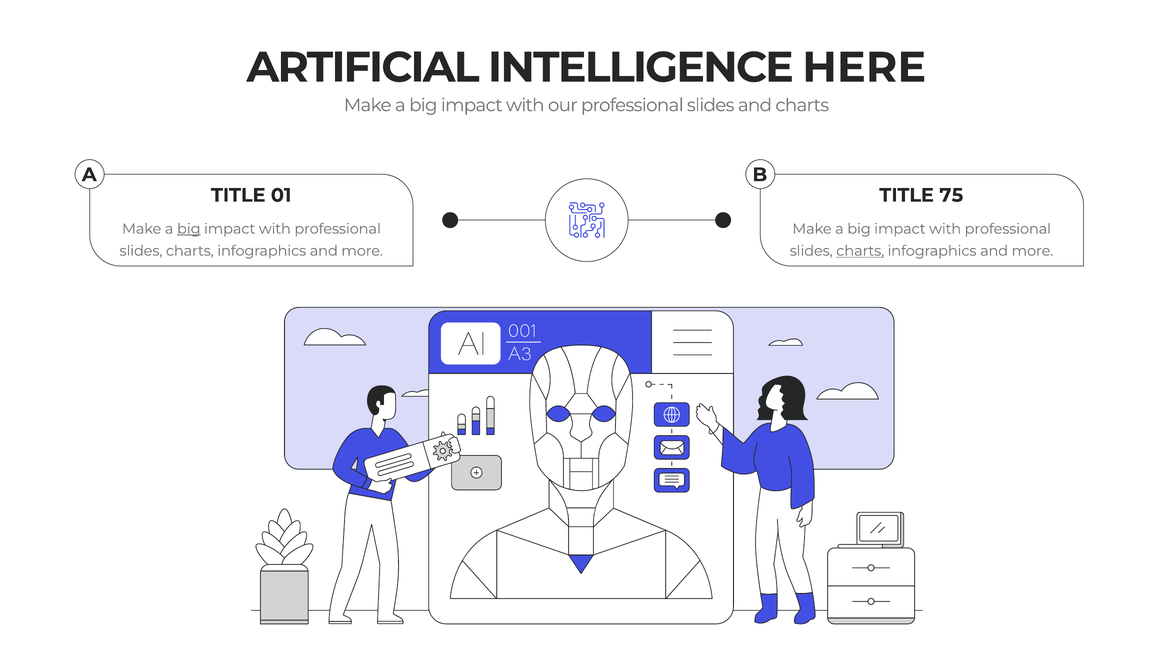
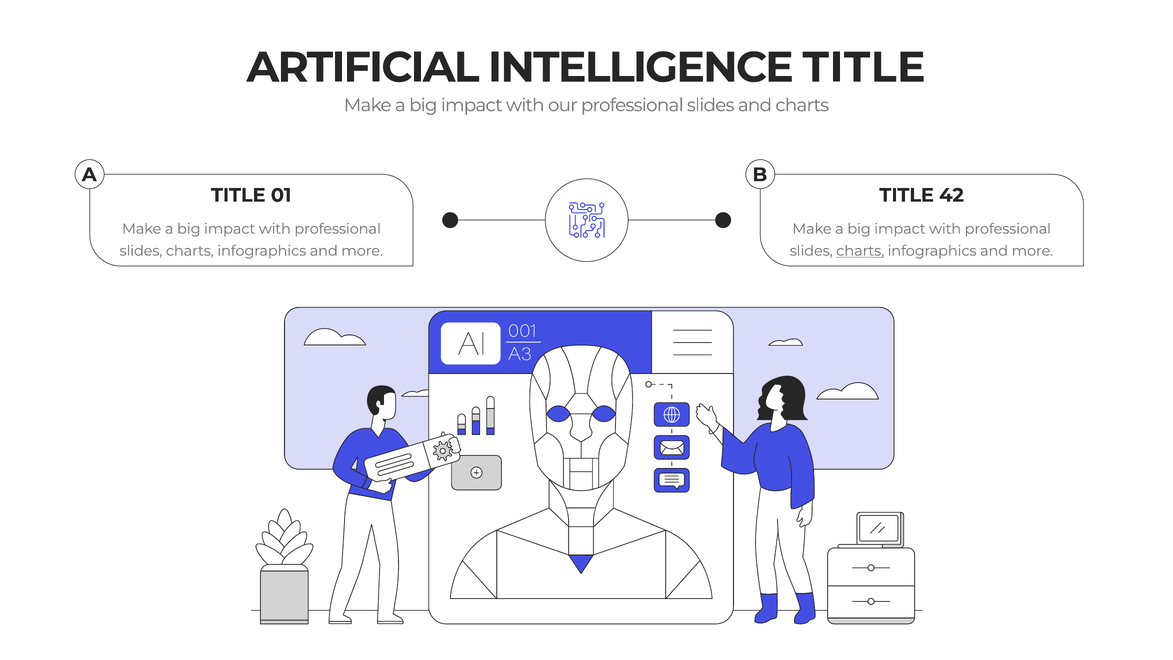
INTELLIGENCE HERE: HERE -> TITLE
75: 75 -> 42
big at (189, 229) underline: present -> none
